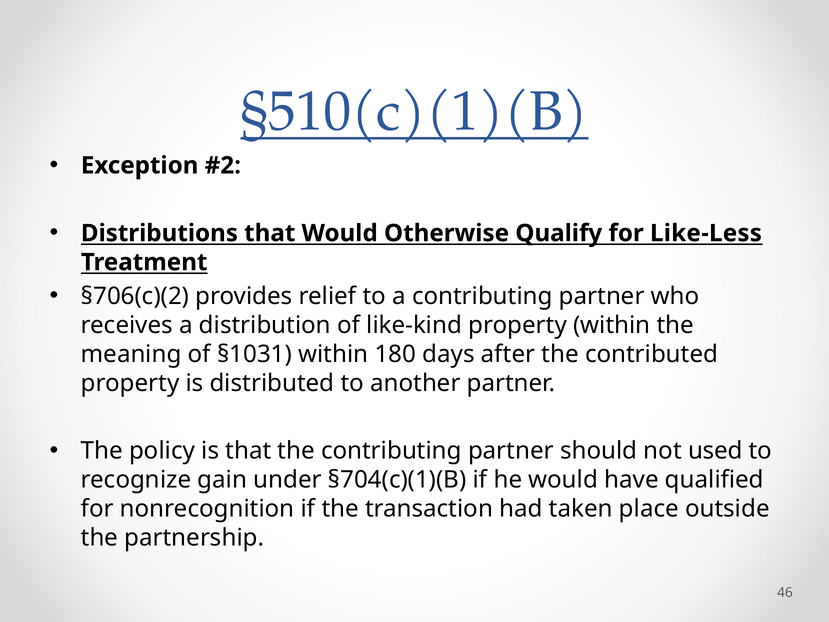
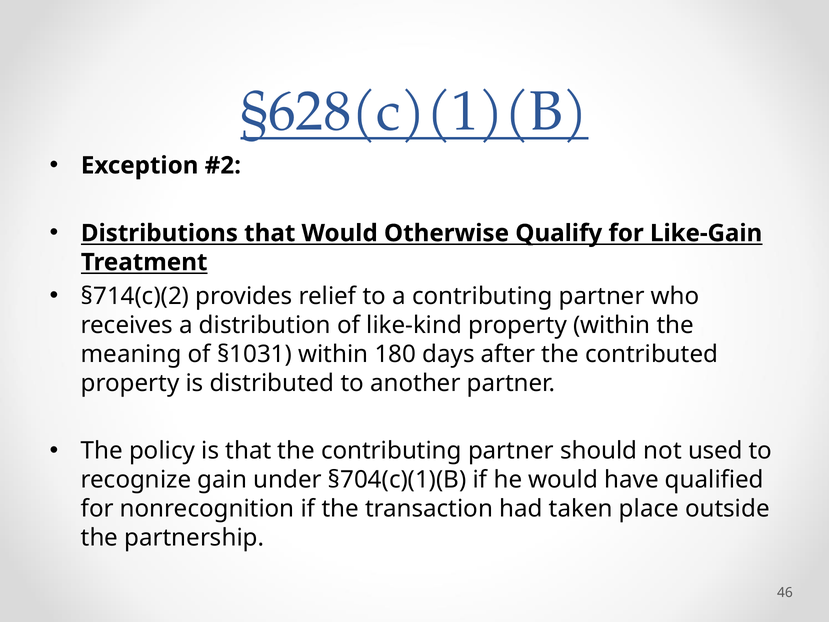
§510(c)(1)(B: §510(c)(1)(B -> §628(c)(1)(B
Like-Less: Like-Less -> Like-Gain
§706(c)(2: §706(c)(2 -> §714(c)(2
